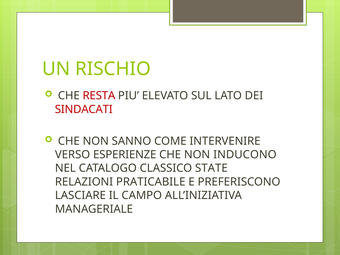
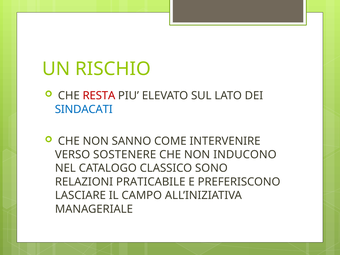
SINDACATI colour: red -> blue
ESPERIENZE: ESPERIENZE -> SOSTENERE
STATE: STATE -> SONO
